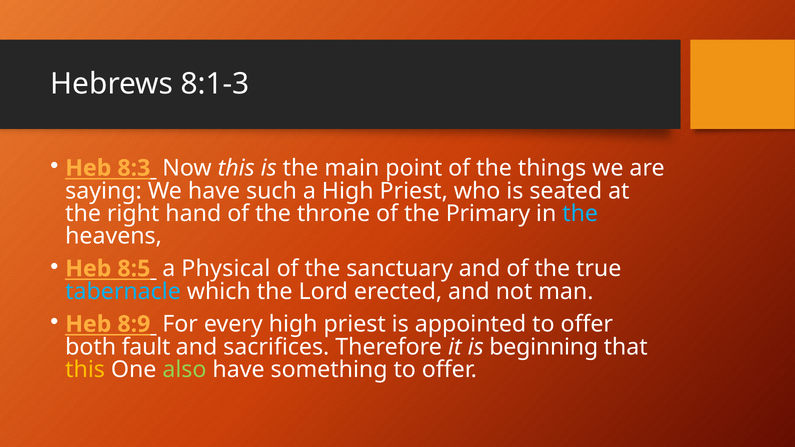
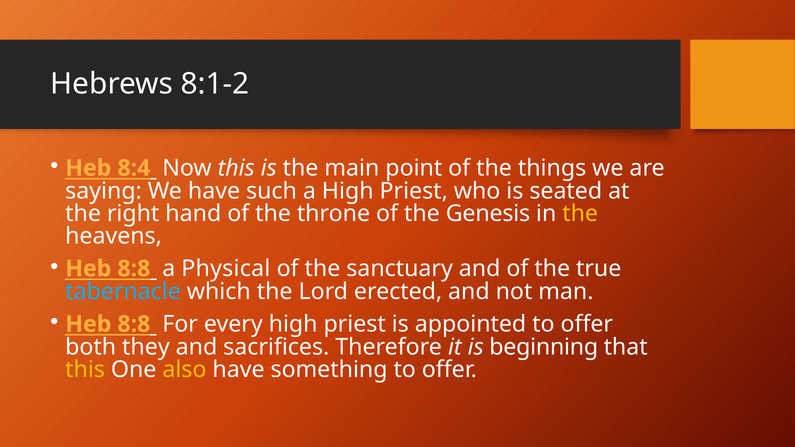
8:1-3: 8:1-3 -> 8:1-2
8:3: 8:3 -> 8:4
Primary: Primary -> Genesis
the at (580, 214) colour: light blue -> yellow
8:5 at (134, 269): 8:5 -> 8:8
8:9 at (134, 324): 8:9 -> 8:8
fault: fault -> they
also colour: light green -> yellow
